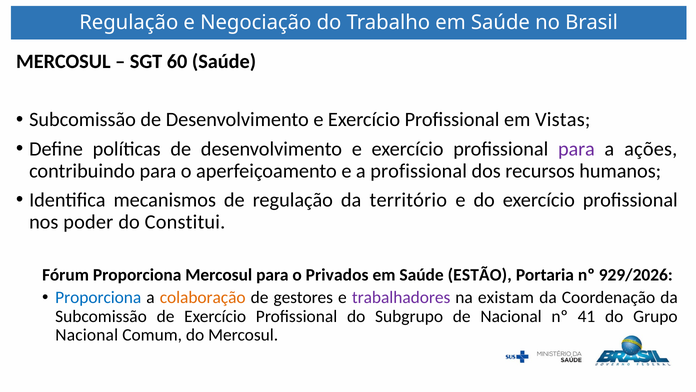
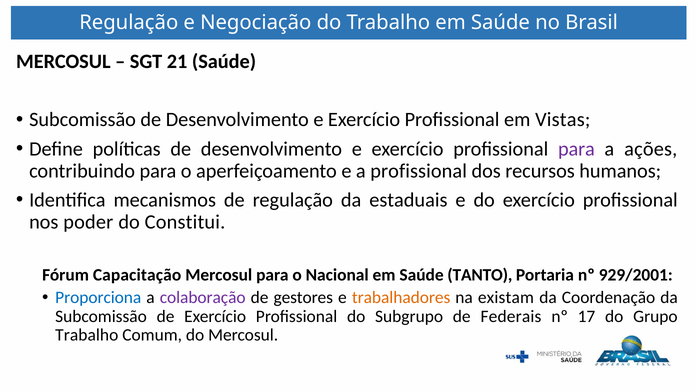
60: 60 -> 21
território: território -> estaduais
Fórum Proporciona: Proporciona -> Capacitação
Privados: Privados -> Nacional
ESTÃO: ESTÃO -> TANTO
929/2026: 929/2026 -> 929/2001
colaboração colour: orange -> purple
trabalhadores colour: purple -> orange
de Nacional: Nacional -> Federais
41: 41 -> 17
Nacional at (87, 335): Nacional -> Trabalho
